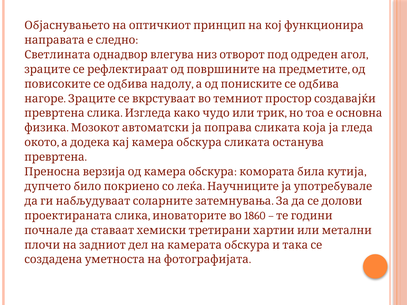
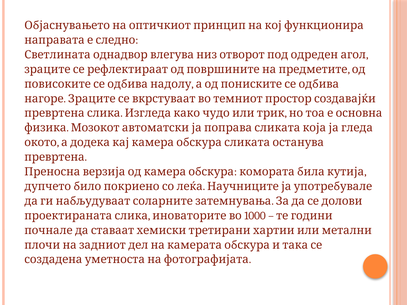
1860: 1860 -> 1000
